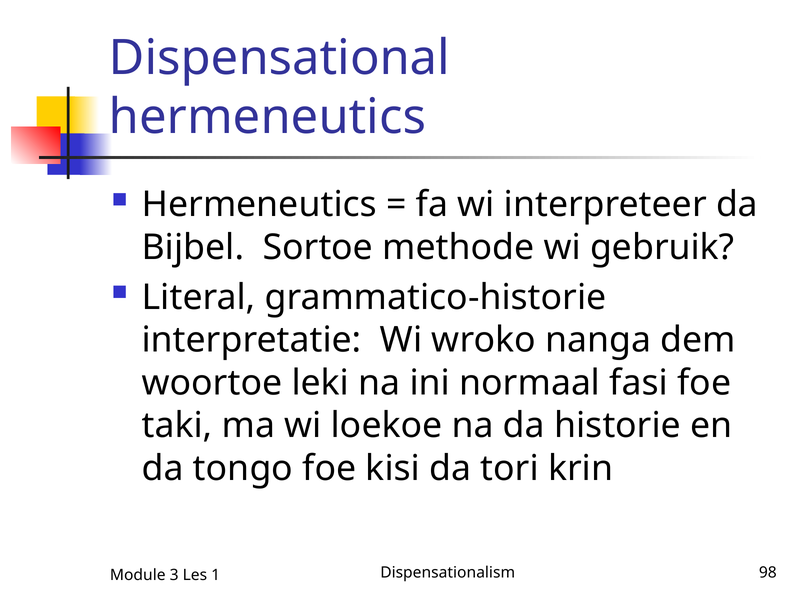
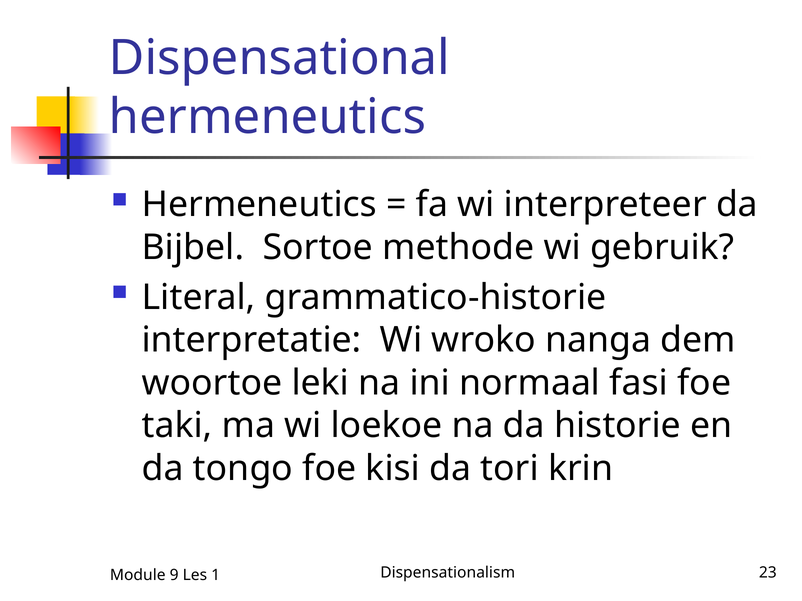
98: 98 -> 23
3: 3 -> 9
